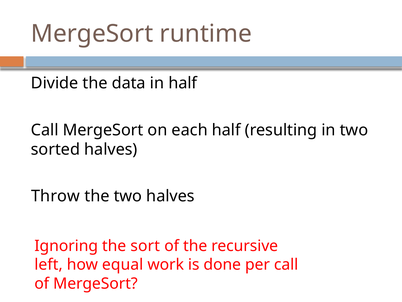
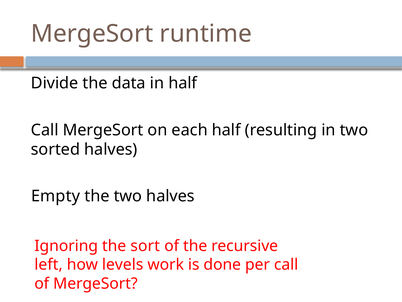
Throw: Throw -> Empty
equal: equal -> levels
